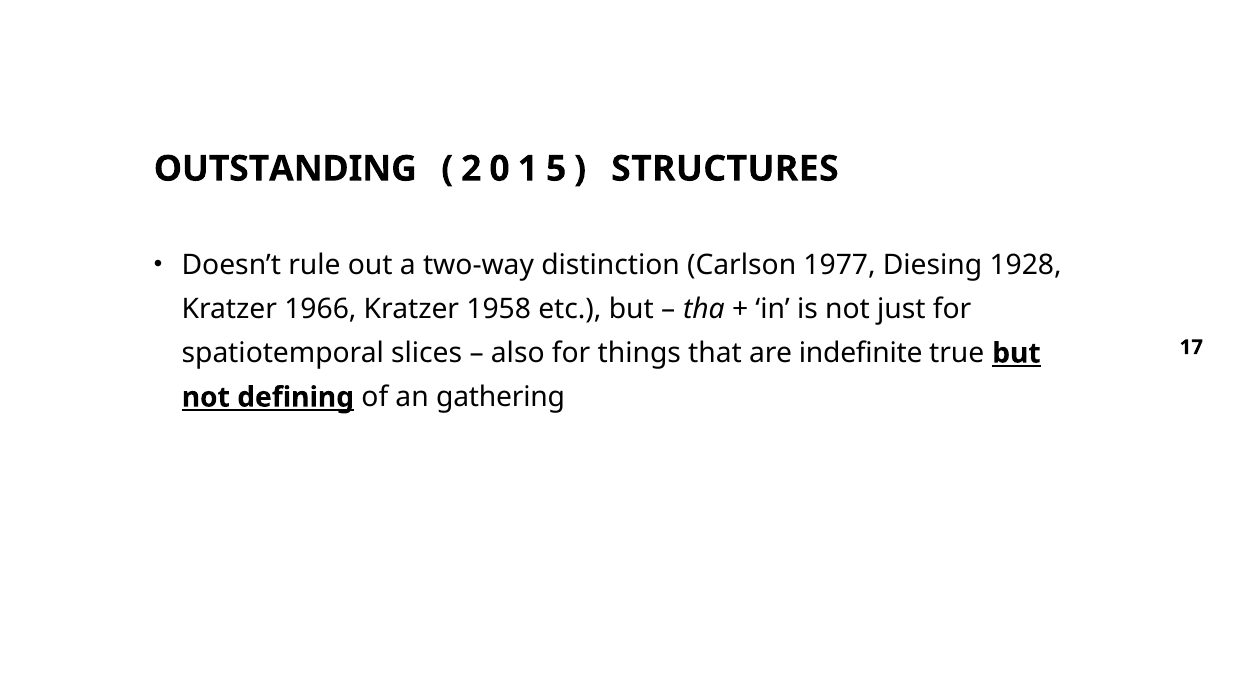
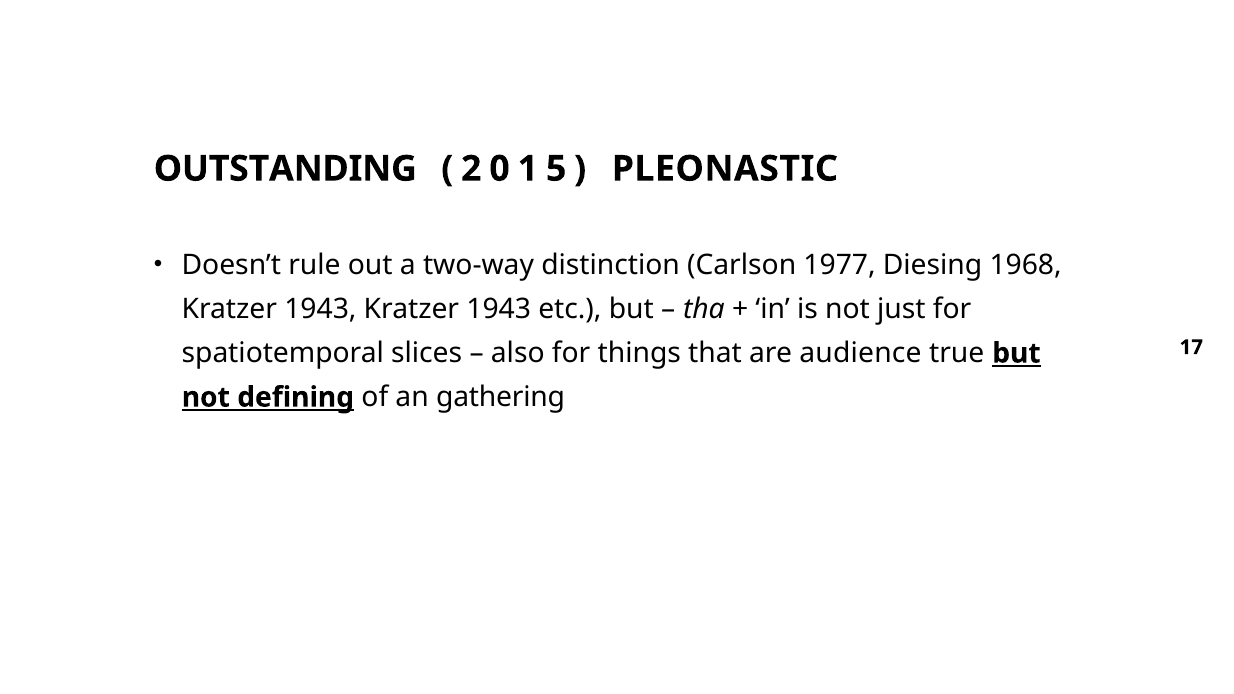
STRUCTURES: STRUCTURES -> PLEONASTIC
1928: 1928 -> 1968
1966 at (320, 309): 1966 -> 1943
1958 at (499, 309): 1958 -> 1943
indefinite: indefinite -> audience
